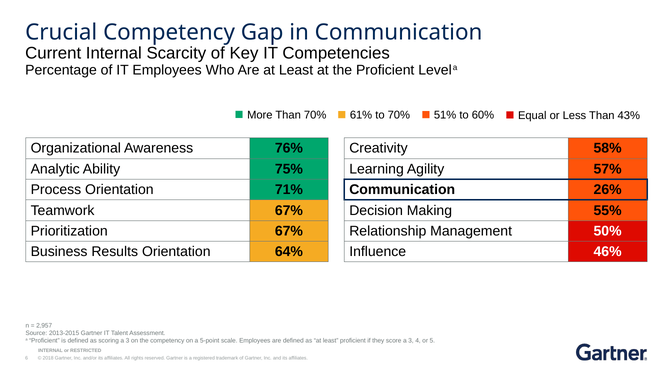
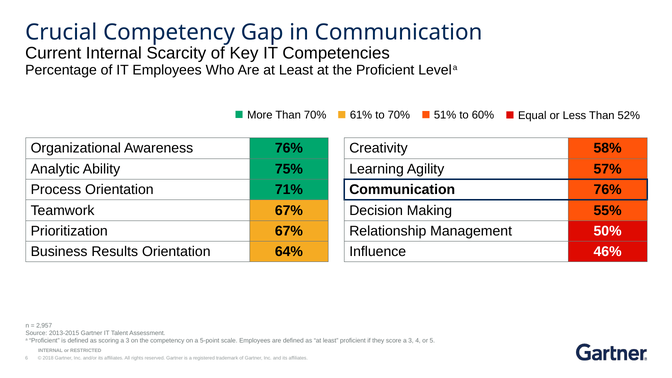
43%: 43% -> 52%
Communication 26%: 26% -> 76%
